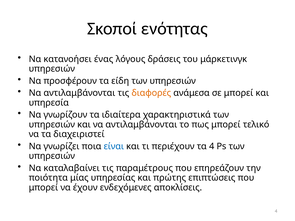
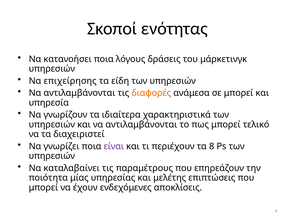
κατανοήσει ένας: ένας -> ποια
προσφέρουν: προσφέρουν -> επιχείρησης
είναι colour: blue -> purple
τα 4: 4 -> 8
πρώτης: πρώτης -> μελέτης
